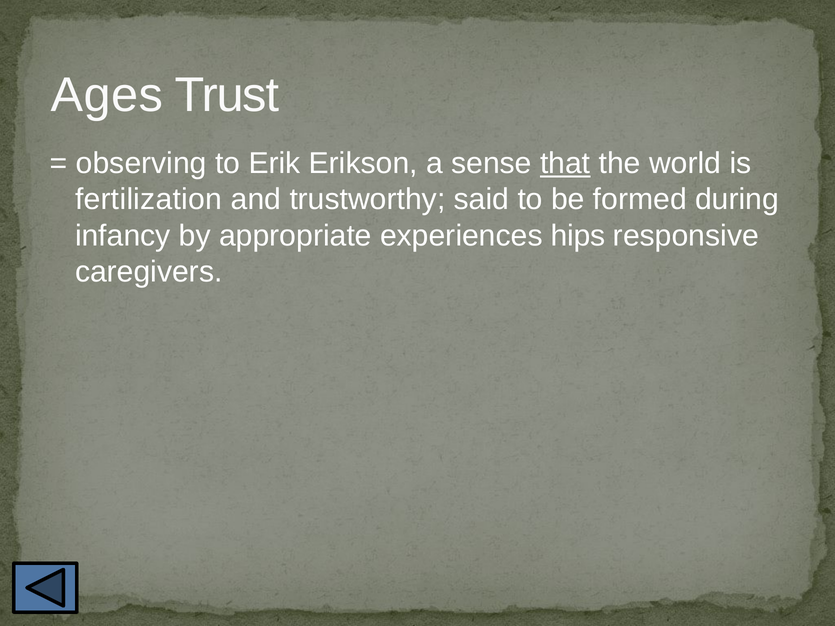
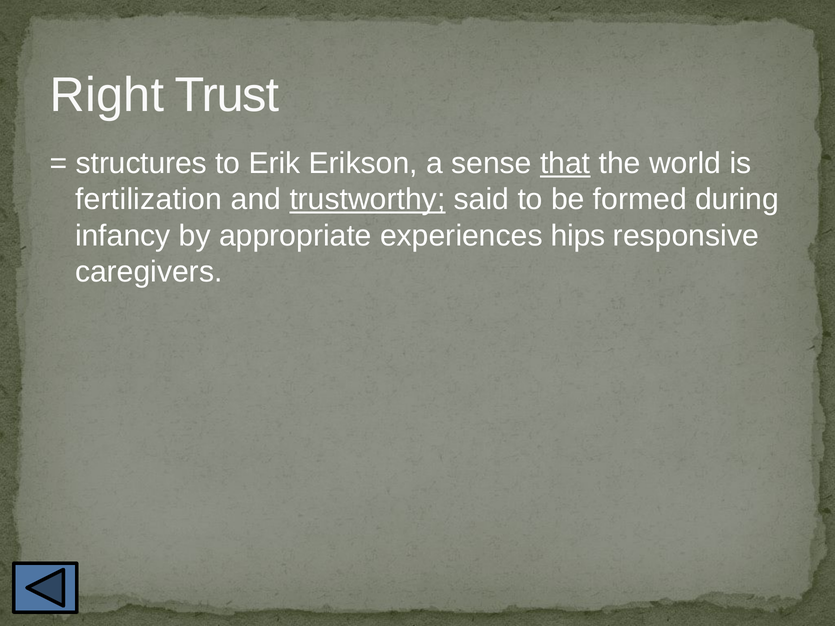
Ages: Ages -> Right
observing: observing -> structures
trustworthy underline: none -> present
